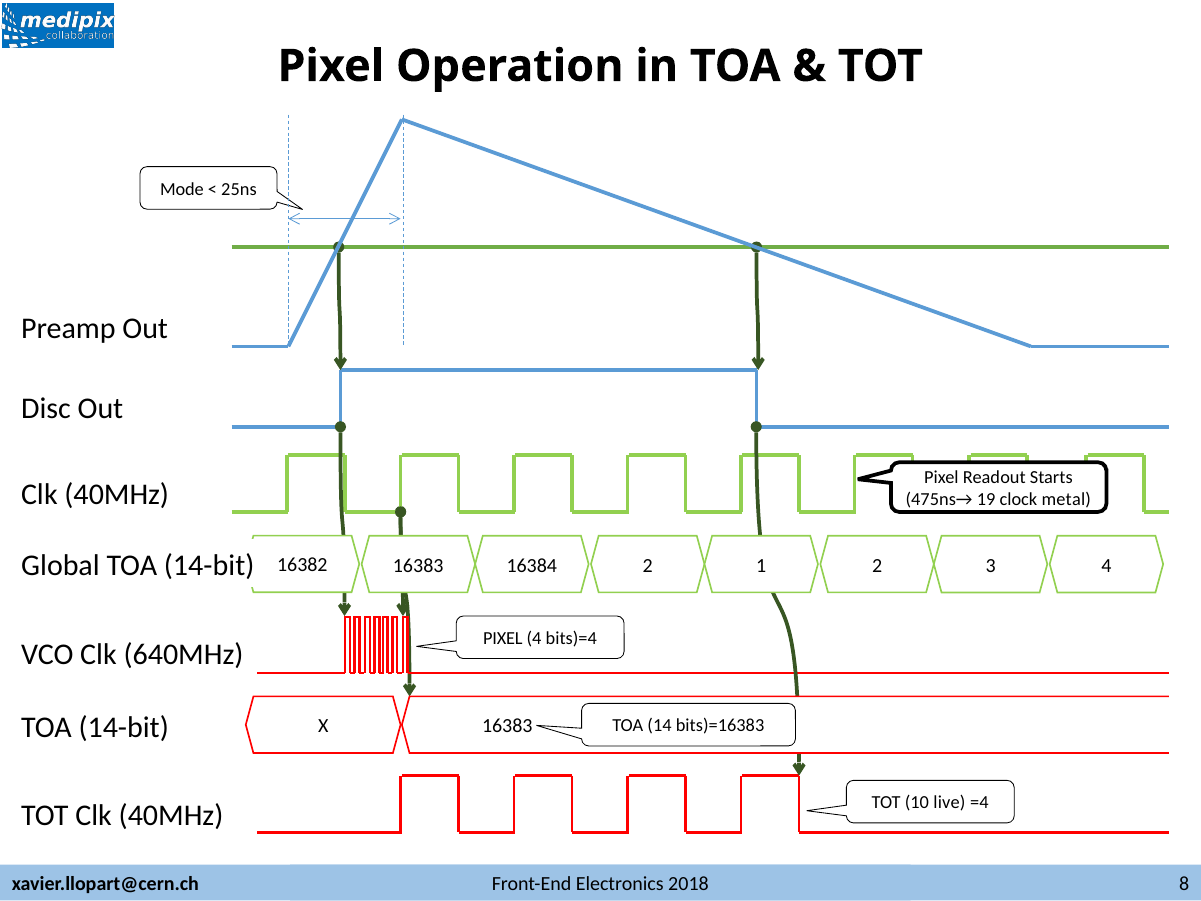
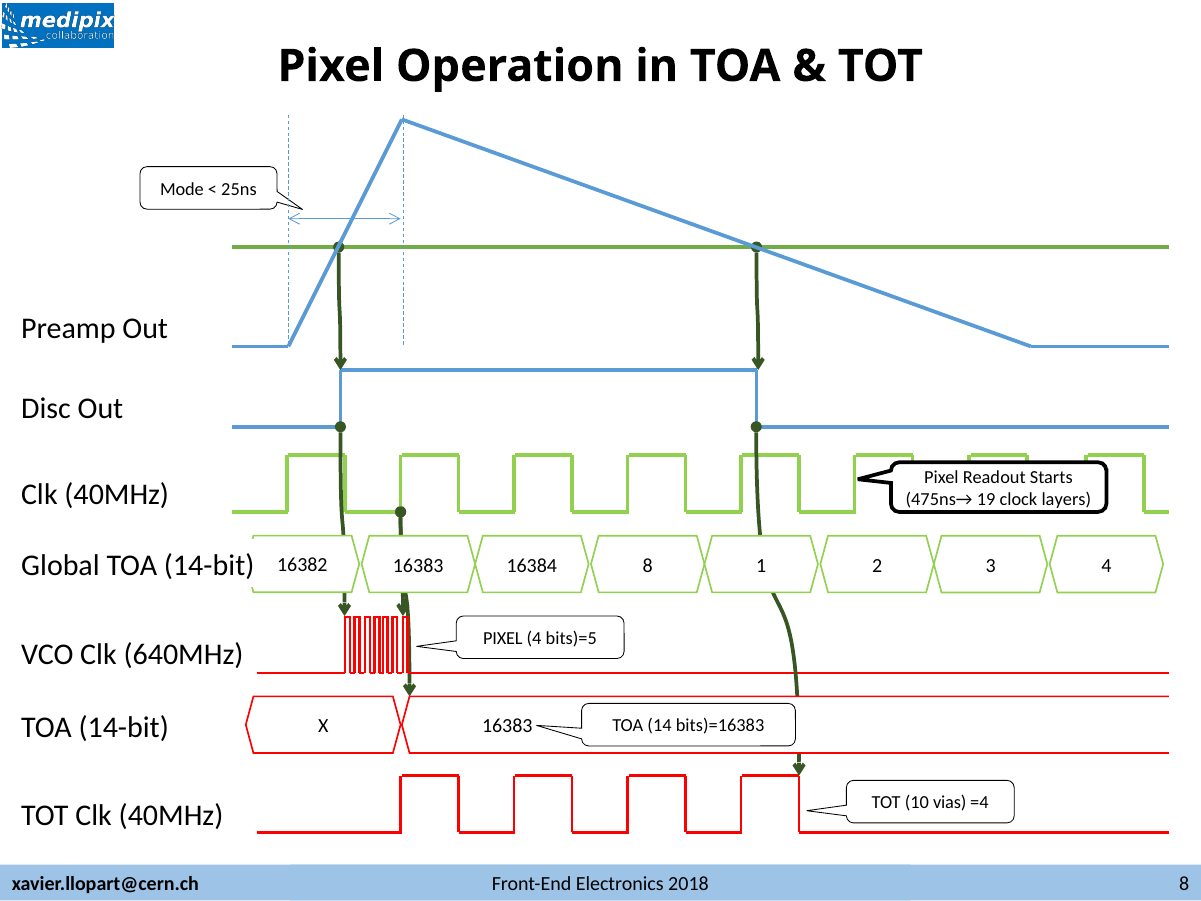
metal: metal -> layers
16384 2: 2 -> 8
bits)=4: bits)=4 -> bits)=5
live: live -> vias
